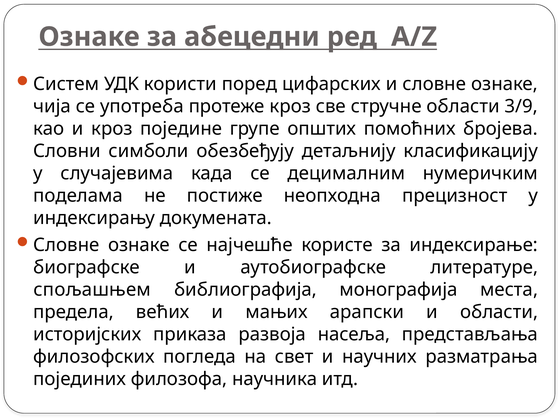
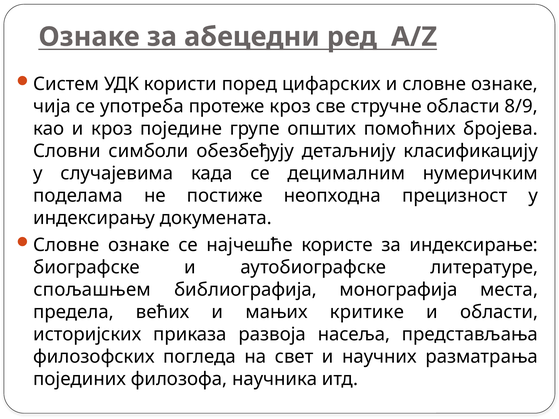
3/9: 3/9 -> 8/9
арапски: арапски -> критике
